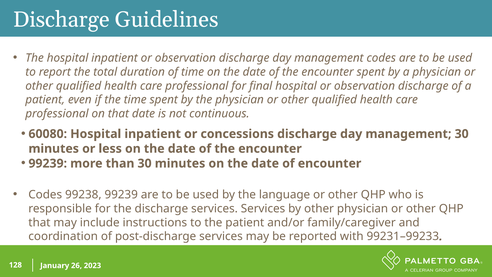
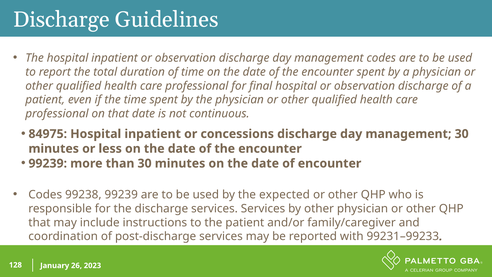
60080: 60080 -> 84975
language: language -> expected
